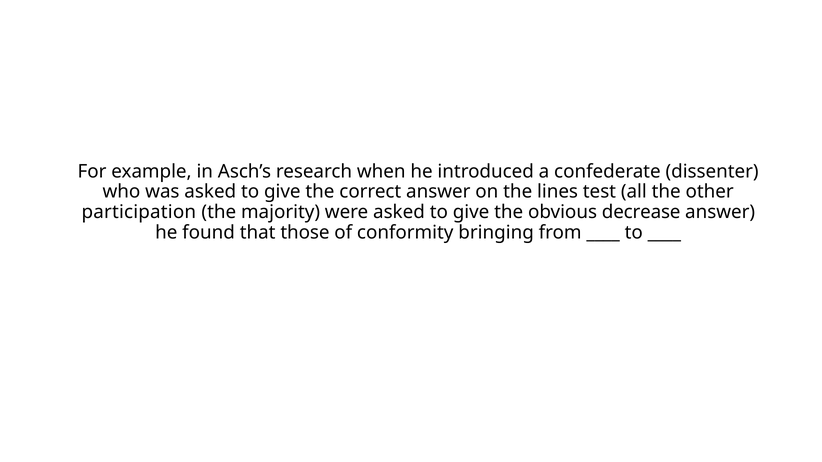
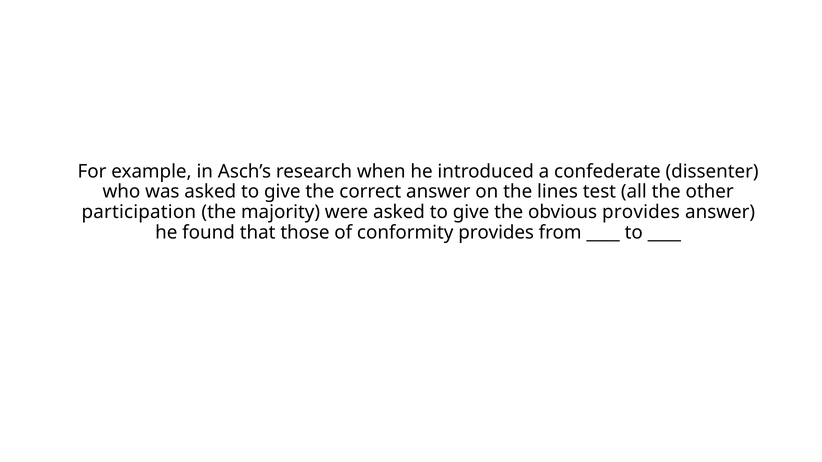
obvious decrease: decrease -> provides
conformity bringing: bringing -> provides
